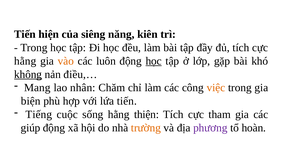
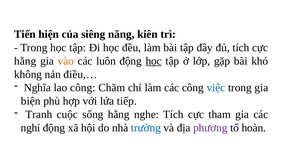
không underline: present -> none
Mang: Mang -> Nghĩa
lao nhân: nhân -> công
việc colour: orange -> blue
lứa tiến: tiến -> tiếp
Tiếng: Tiếng -> Tranh
thiện: thiện -> nghe
giúp: giúp -> nghỉ
trường colour: orange -> blue
